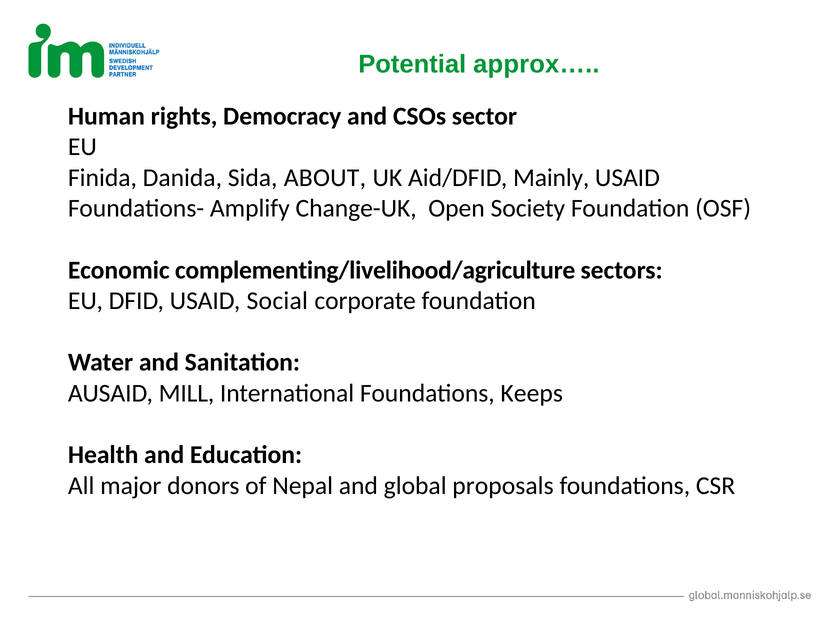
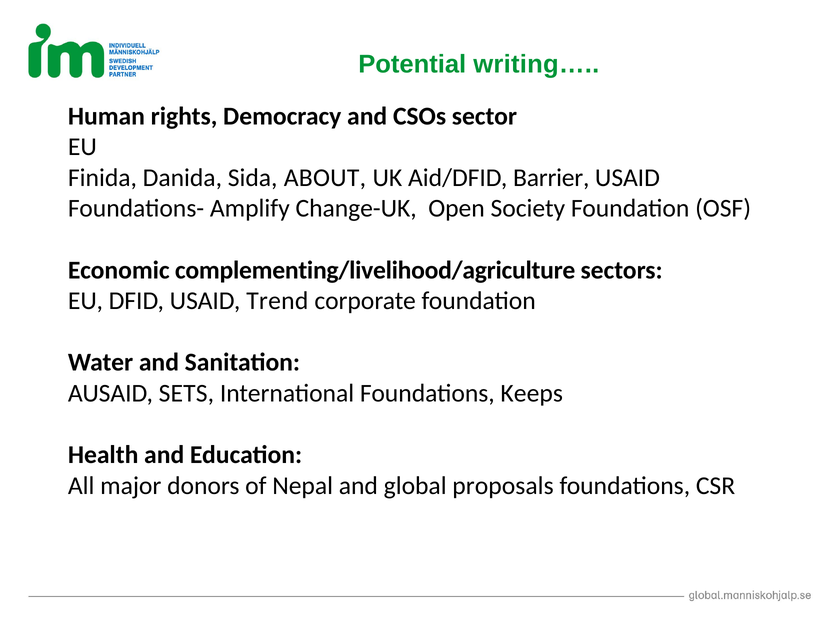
approx…: approx… -> writing…
Mainly: Mainly -> Barrier
Social: Social -> Trend
MILL: MILL -> SETS
